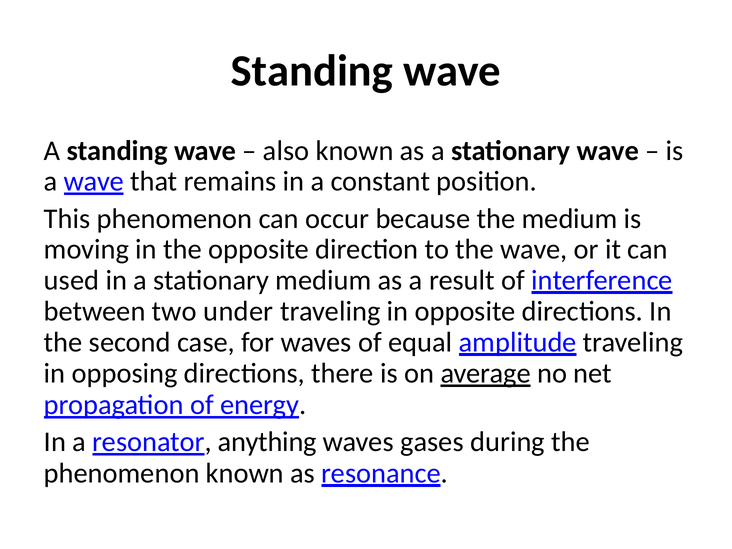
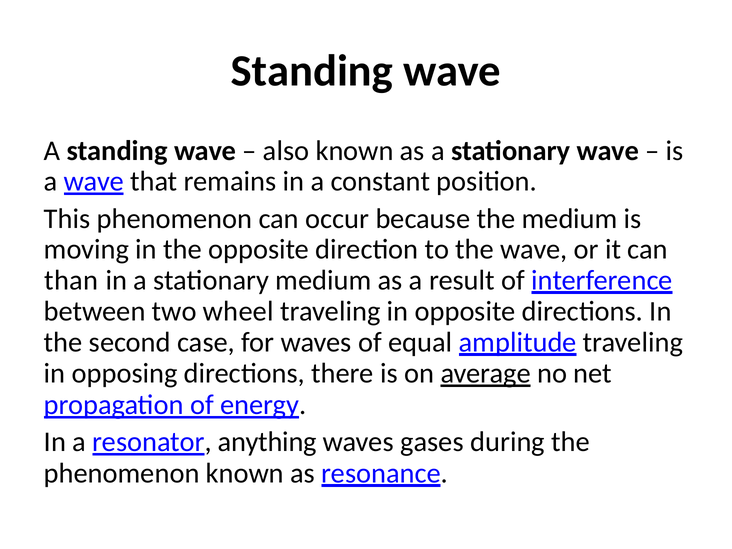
used: used -> than
under: under -> wheel
